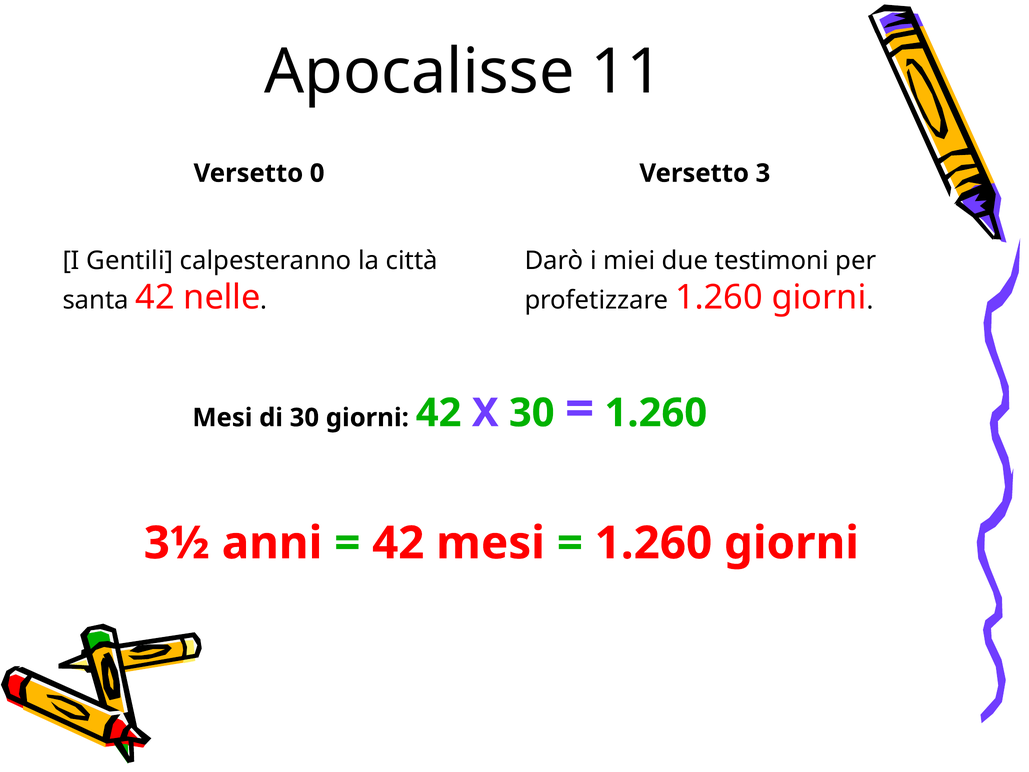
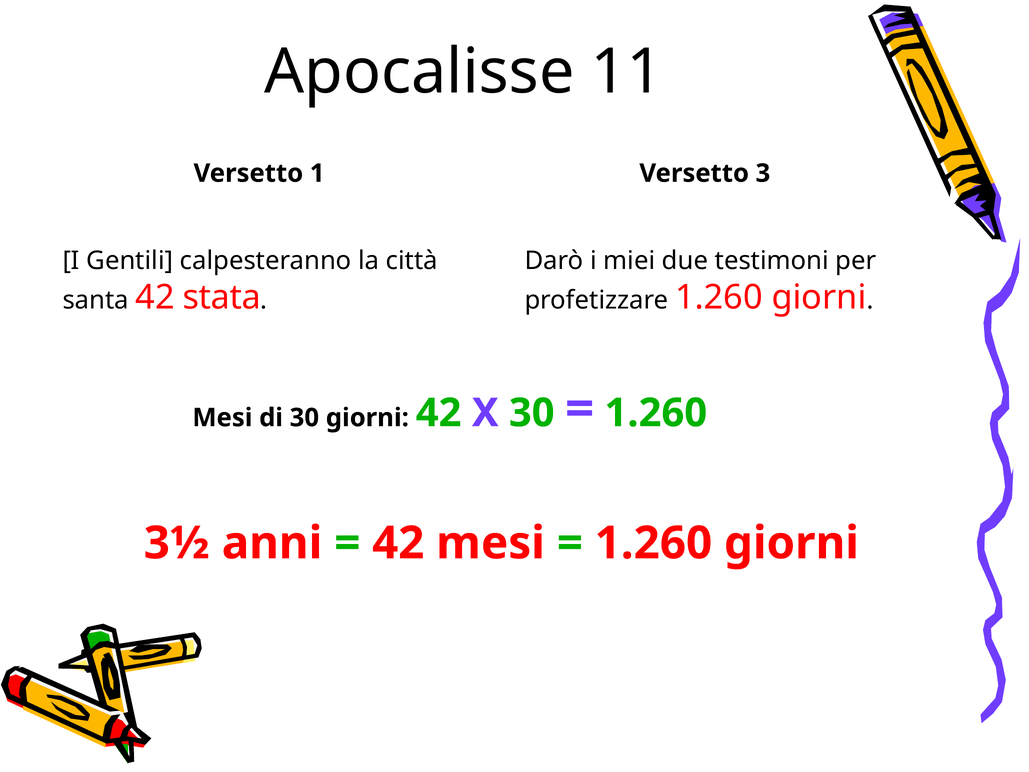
0: 0 -> 1
nelle: nelle -> stata
